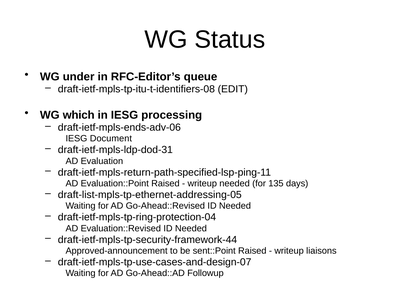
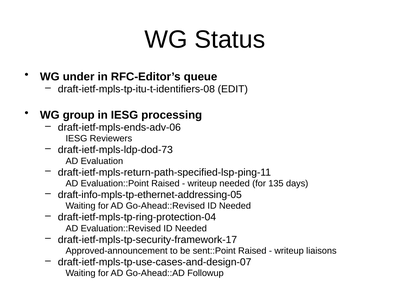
which: which -> group
Document: Document -> Reviewers
draft-ietf-mpls-ldp-dod-31: draft-ietf-mpls-ldp-dod-31 -> draft-ietf-mpls-ldp-dod-73
draft-list-mpls-tp-ethernet-addressing-05: draft-list-mpls-tp-ethernet-addressing-05 -> draft-info-mpls-tp-ethernet-addressing-05
draft-ietf-mpls-tp-security-framework-44: draft-ietf-mpls-tp-security-framework-44 -> draft-ietf-mpls-tp-security-framework-17
